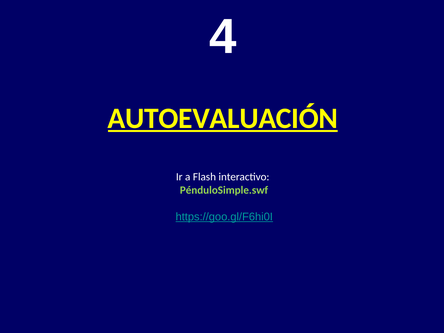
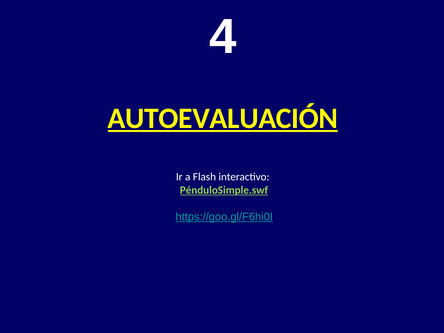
PénduloSimple.swf underline: none -> present
